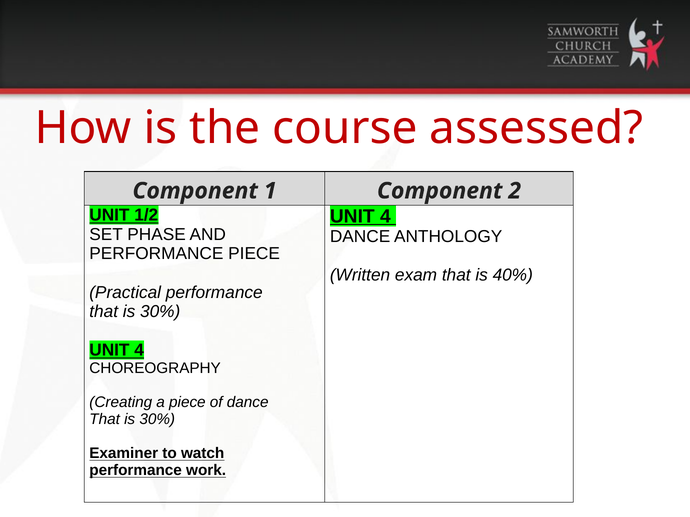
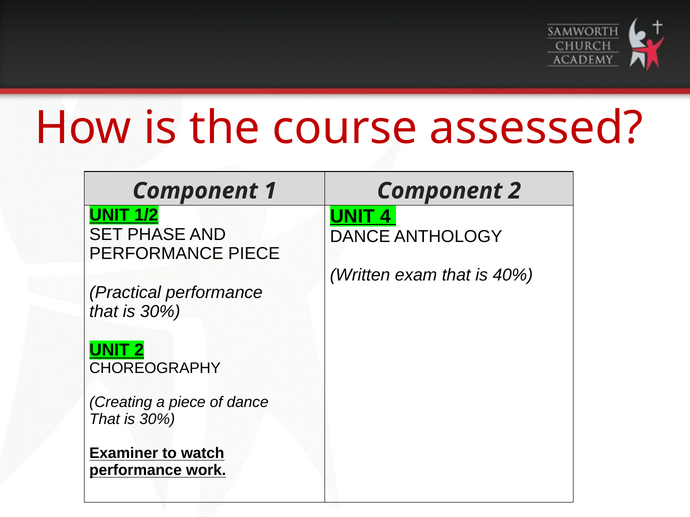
4 at (139, 351): 4 -> 2
